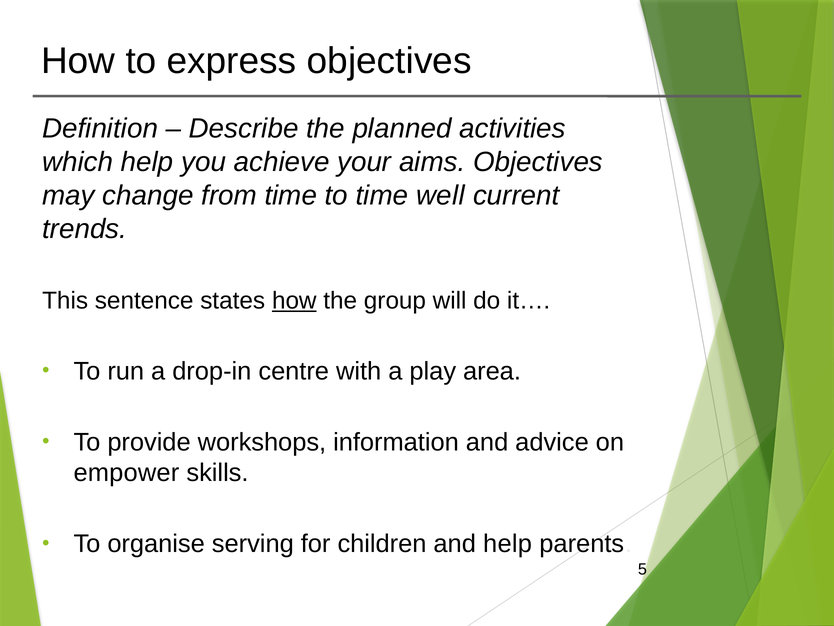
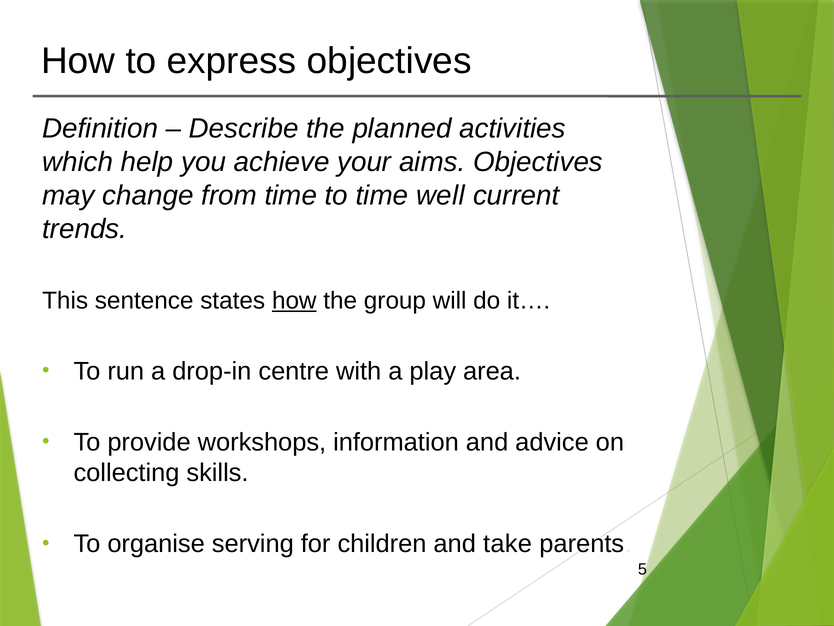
empower: empower -> collecting
and help: help -> take
